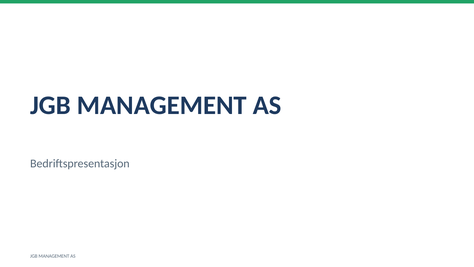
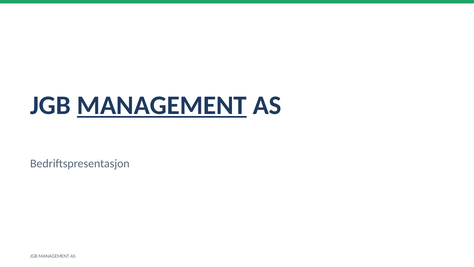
MANAGEMENT at (162, 105) underline: none -> present
